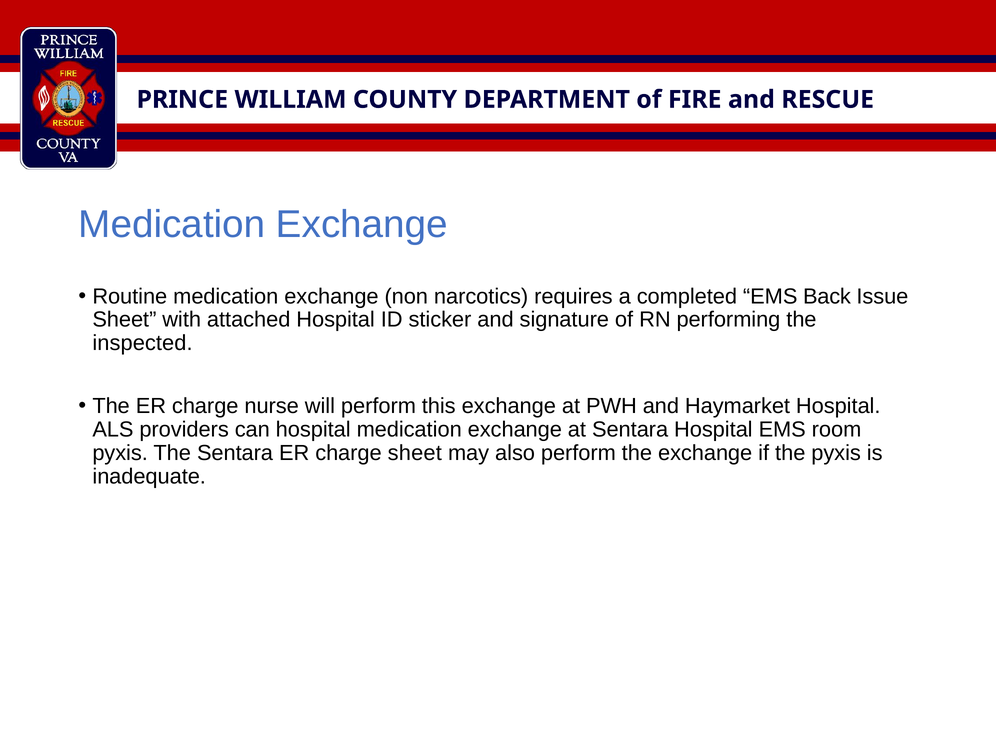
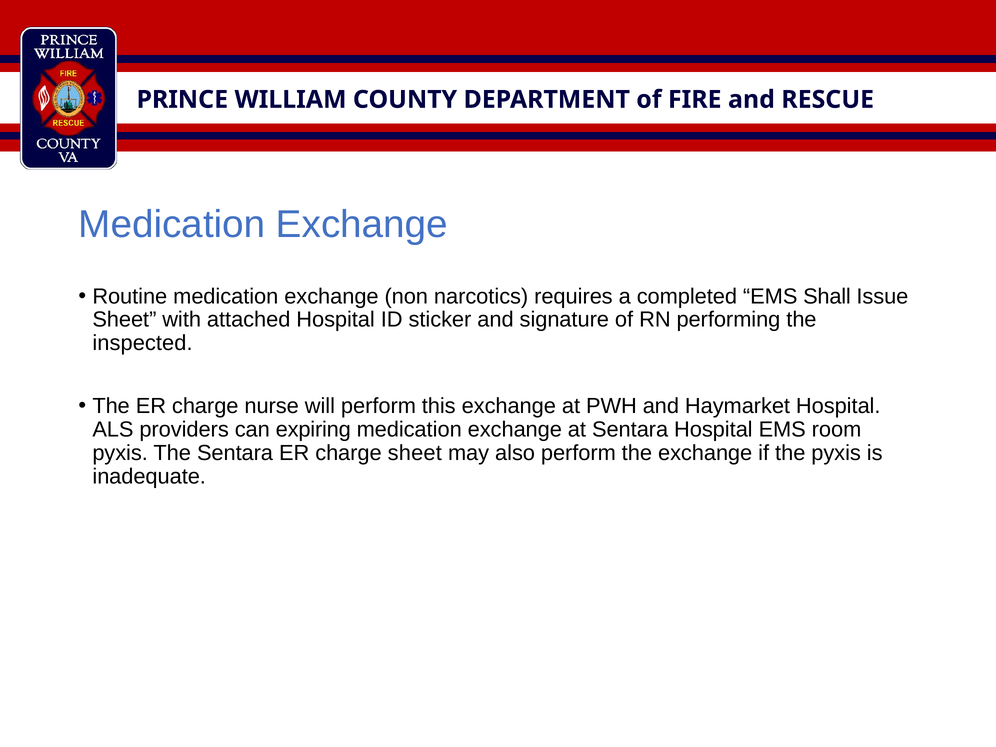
Back: Back -> Shall
can hospital: hospital -> expiring
